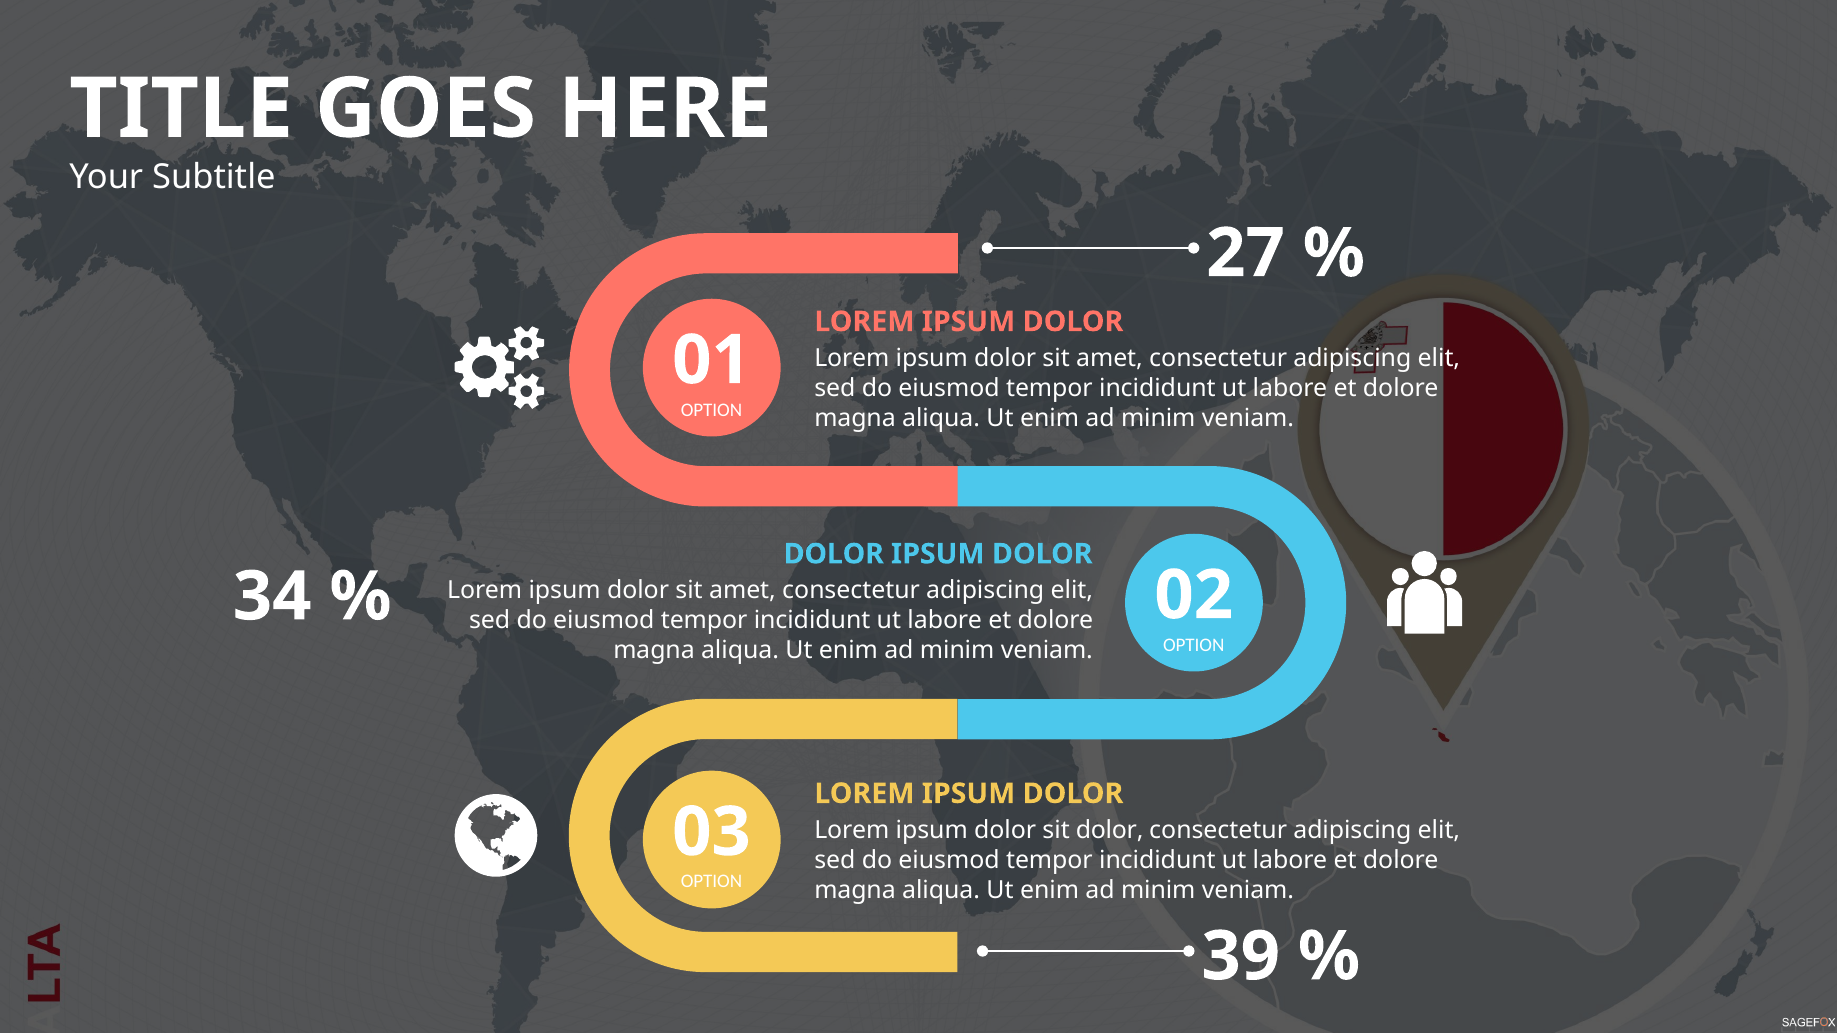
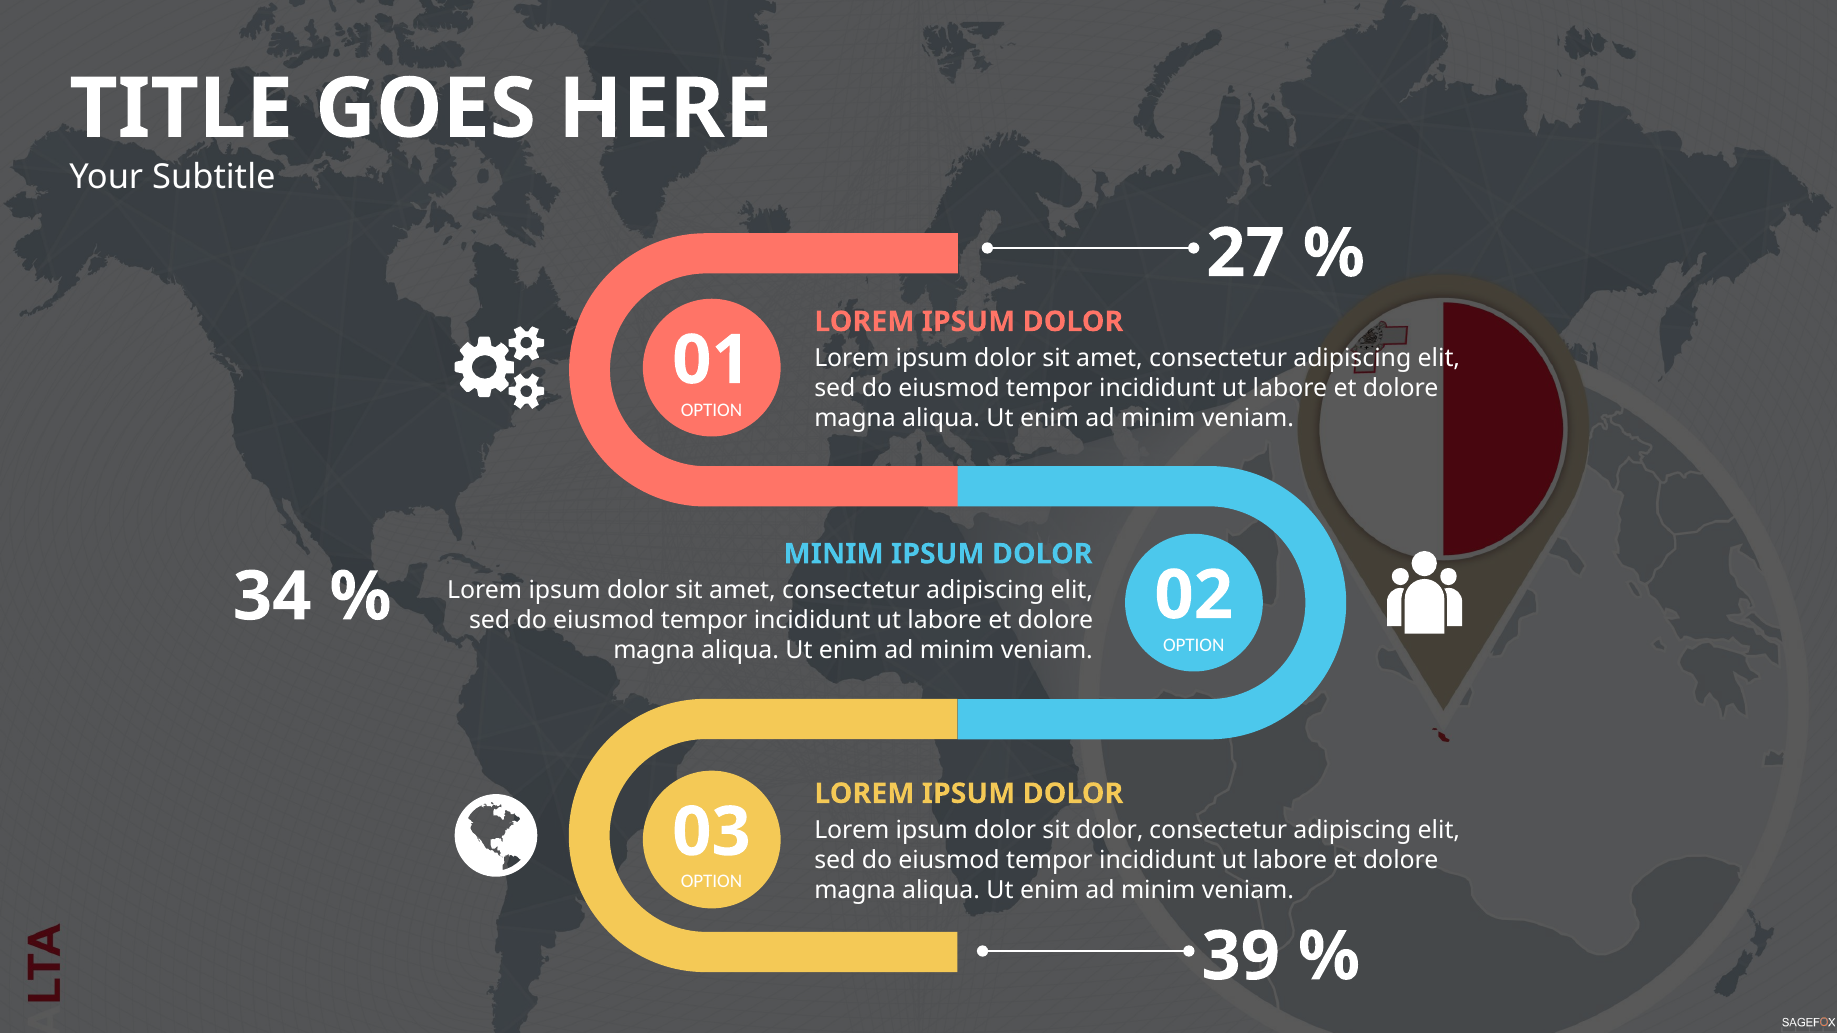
DOLOR at (834, 554): DOLOR -> MINIM
